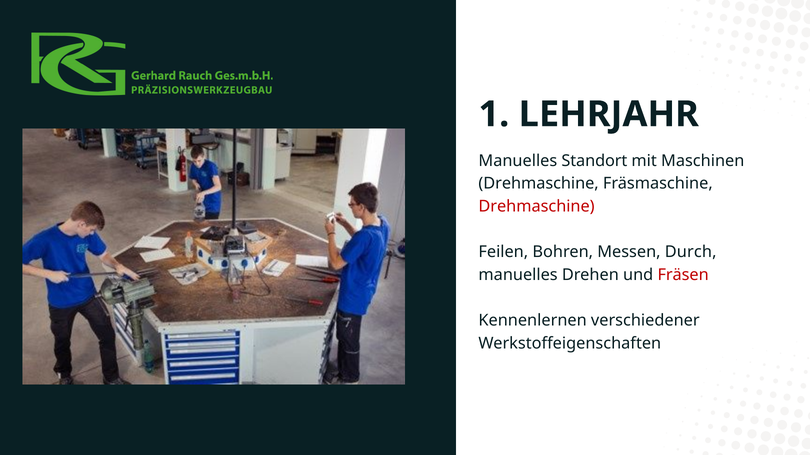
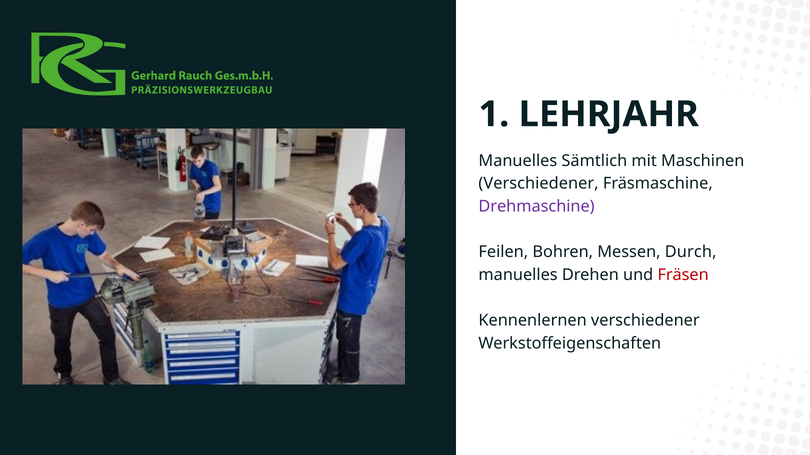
Standort: Standort -> Sämtlich
Drehmaschine at (539, 184): Drehmaschine -> Verschiedener
Drehmaschine at (537, 207) colour: red -> purple
